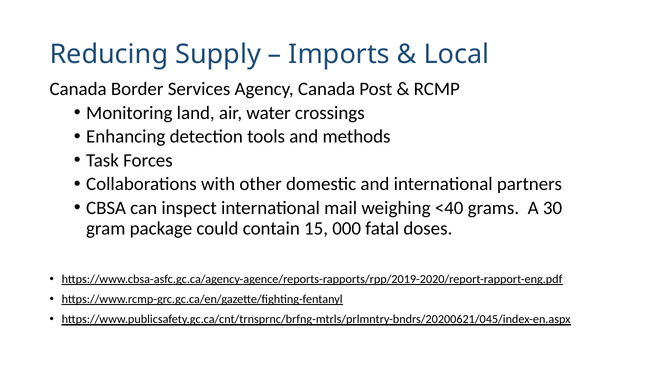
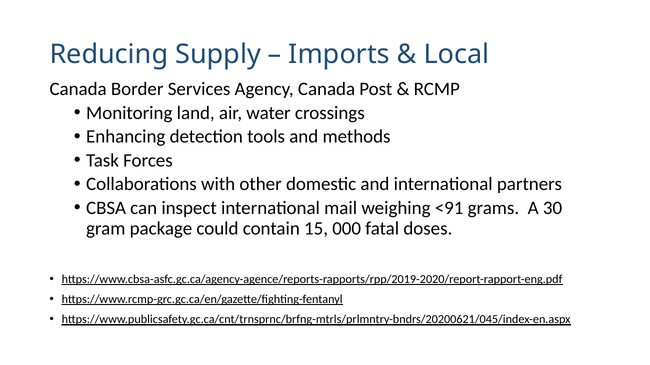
<40: <40 -> <91
